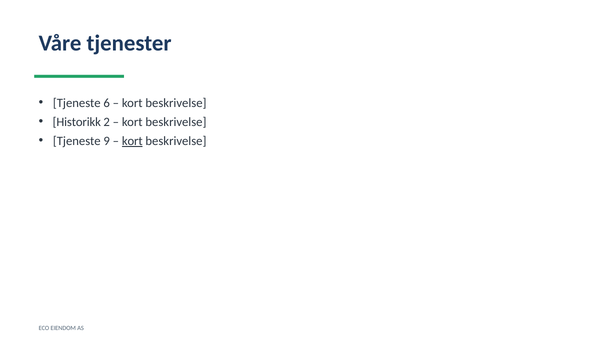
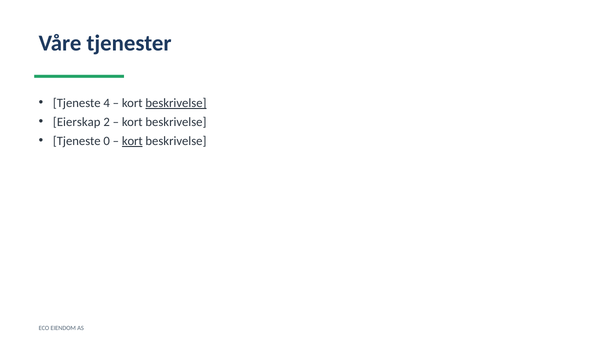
6: 6 -> 4
beskrivelse at (176, 103) underline: none -> present
Historikk: Historikk -> Eierskap
9: 9 -> 0
